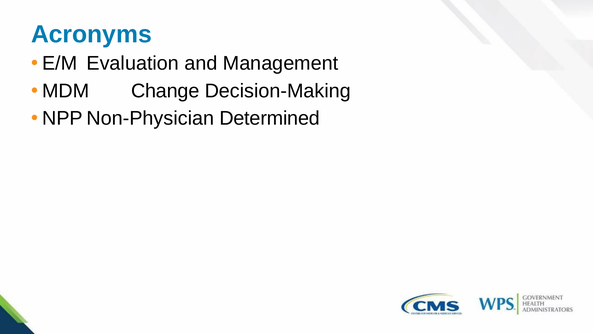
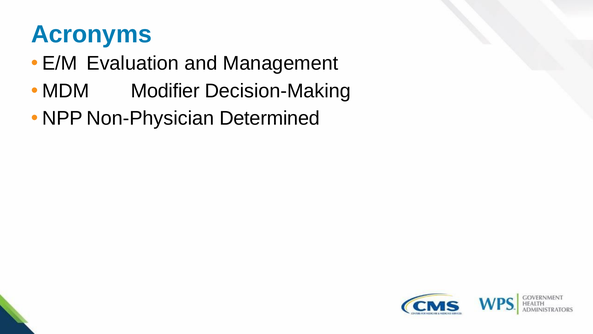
Change: Change -> Modifier
